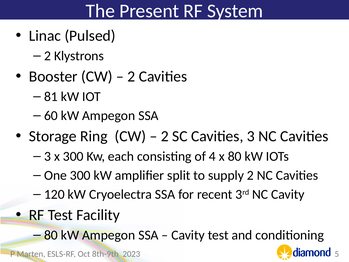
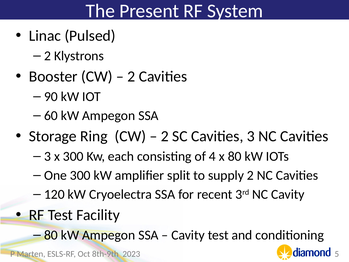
81: 81 -> 90
